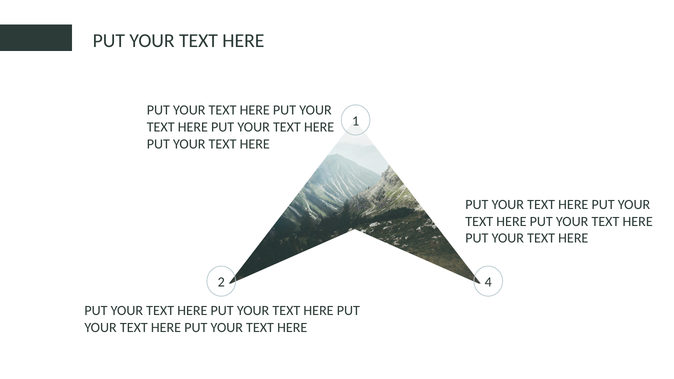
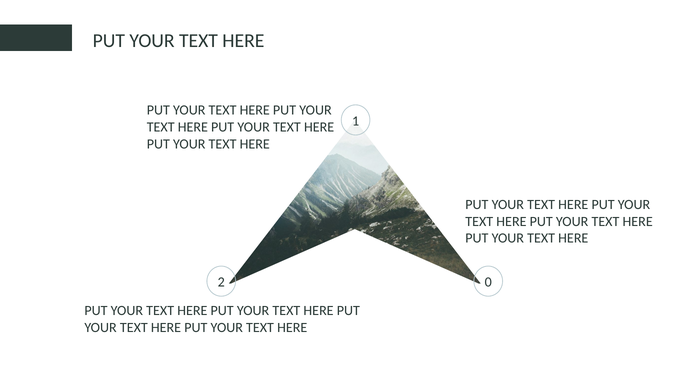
4: 4 -> 0
